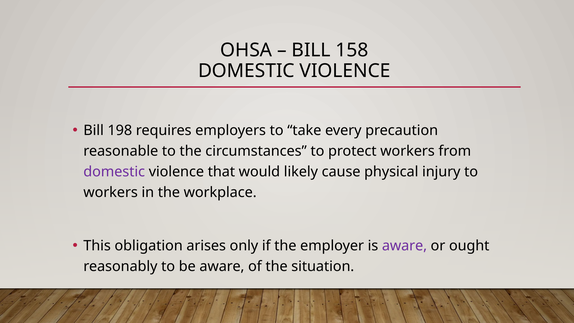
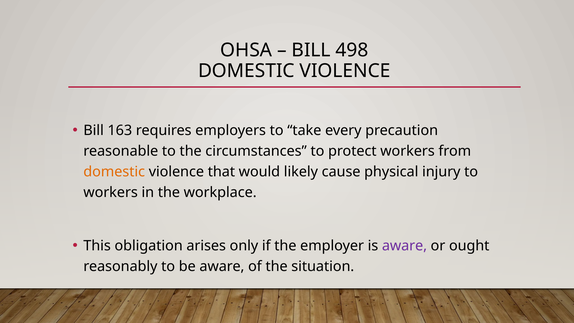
158: 158 -> 498
198: 198 -> 163
domestic at (114, 172) colour: purple -> orange
